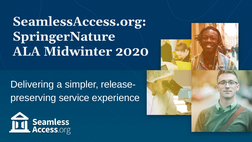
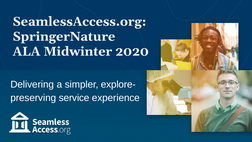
release-: release- -> explore-
